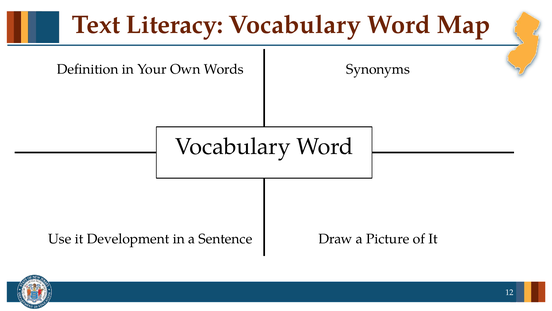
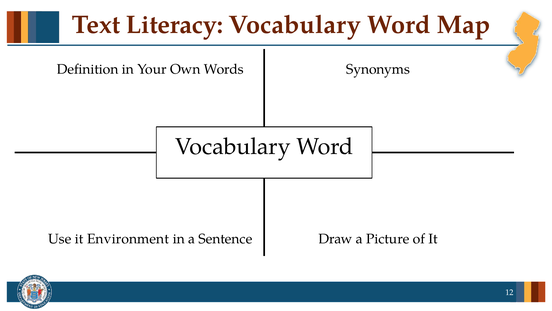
Development: Development -> Environment
